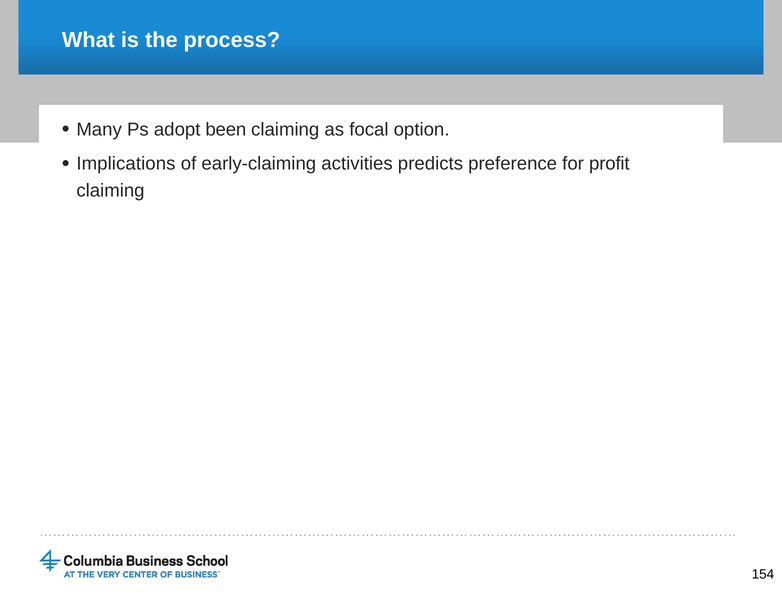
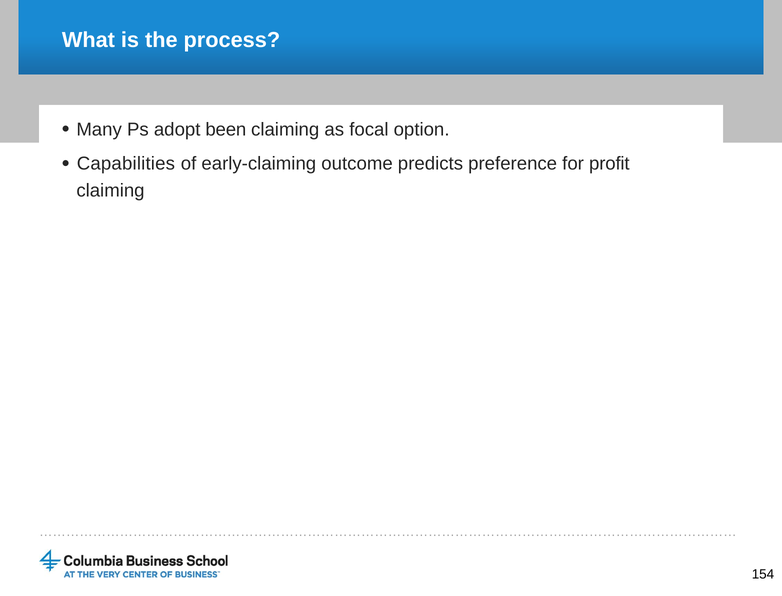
Implications: Implications -> Capabilities
activities: activities -> outcome
